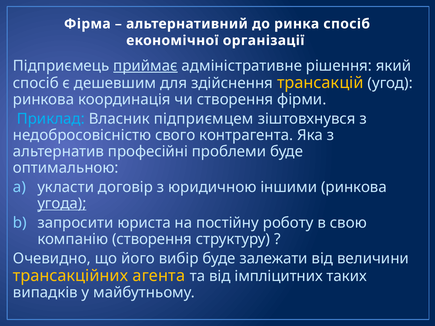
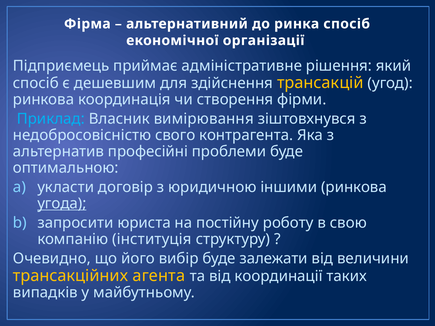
приймає underline: present -> none
підприємцем: підприємцем -> вимірювання
компанію створення: створення -> інституція
імпліцитних: імпліцитних -> координації
